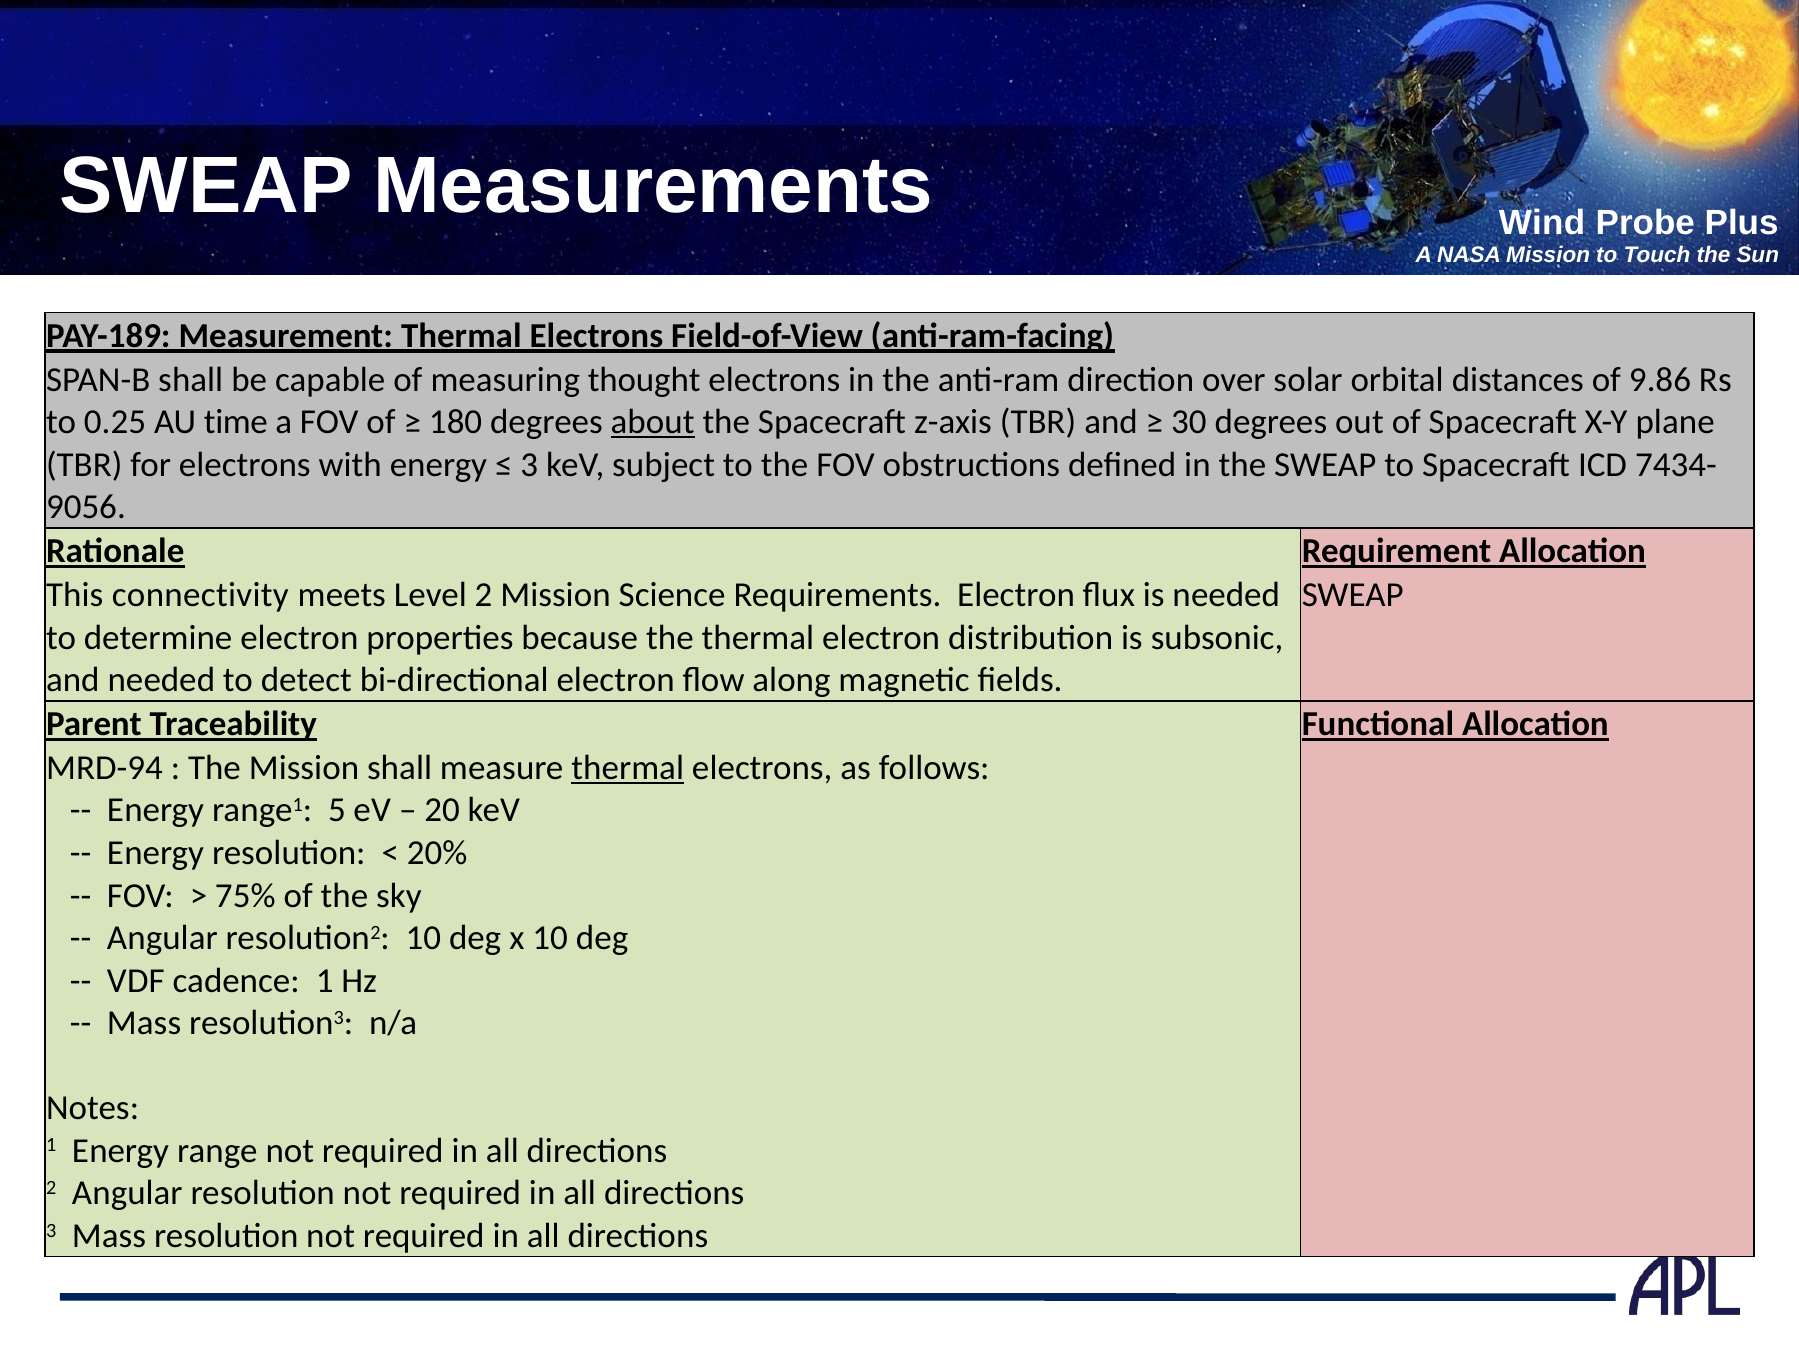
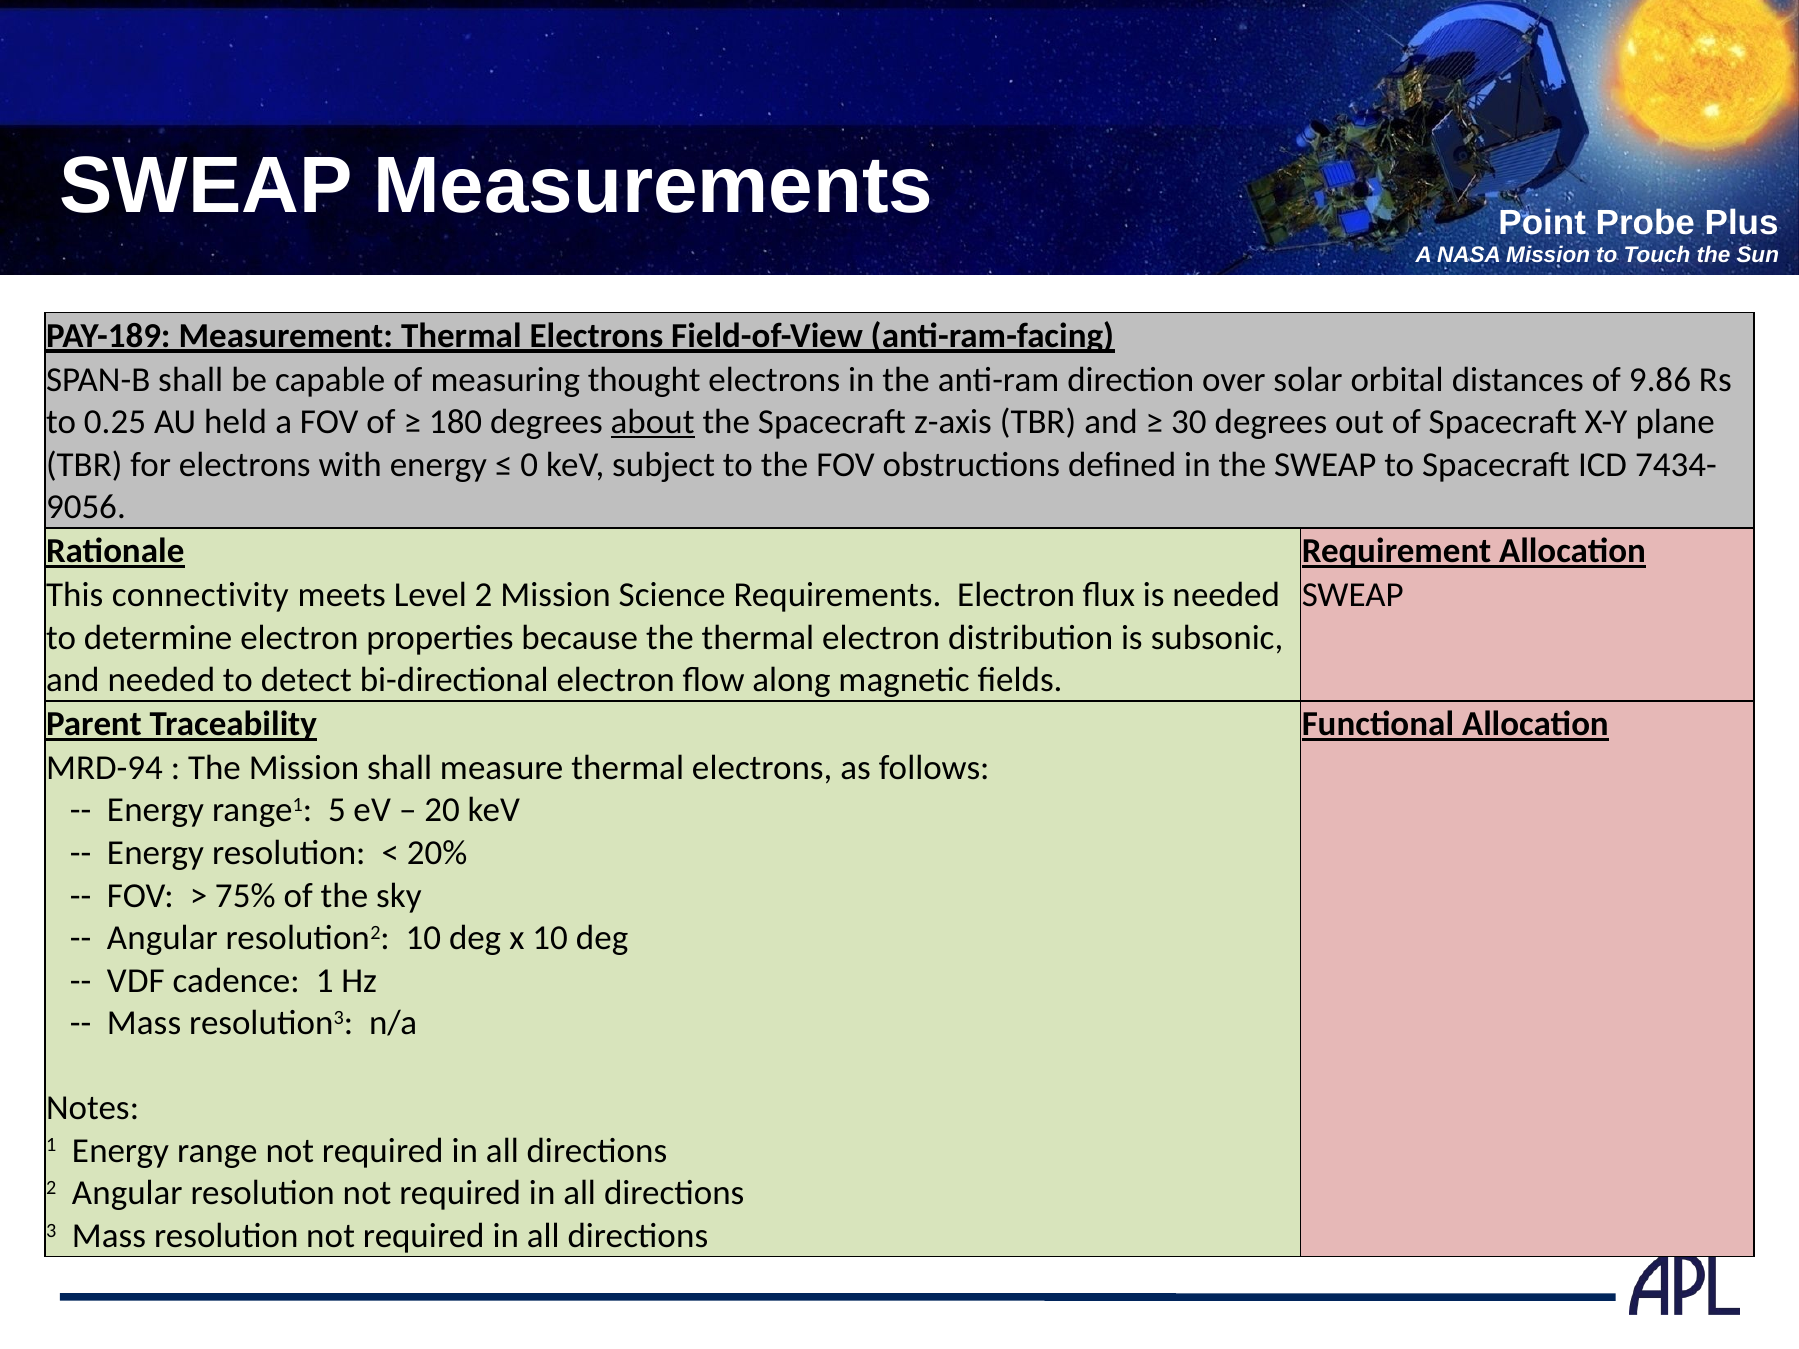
Wind: Wind -> Point
time: time -> held
3 at (529, 465): 3 -> 0
thermal at (628, 768) underline: present -> none
